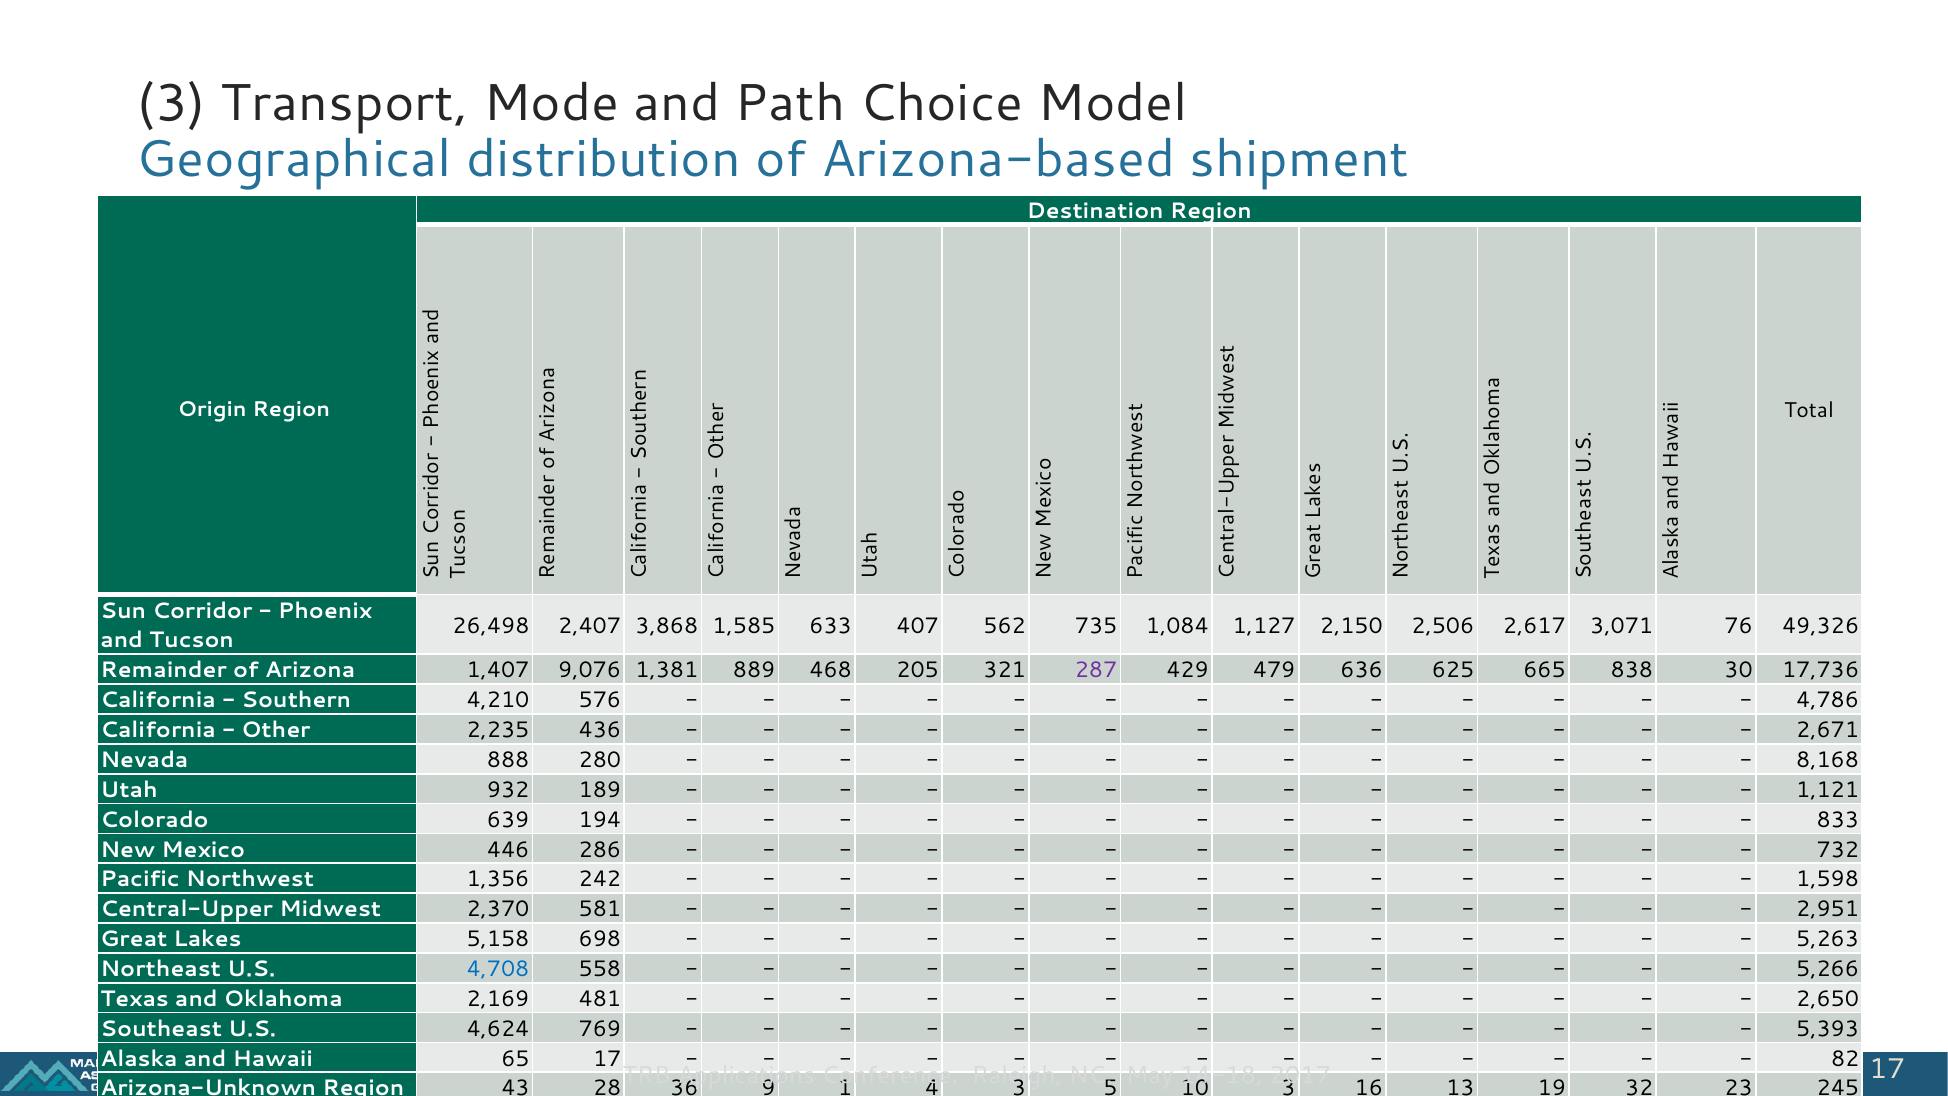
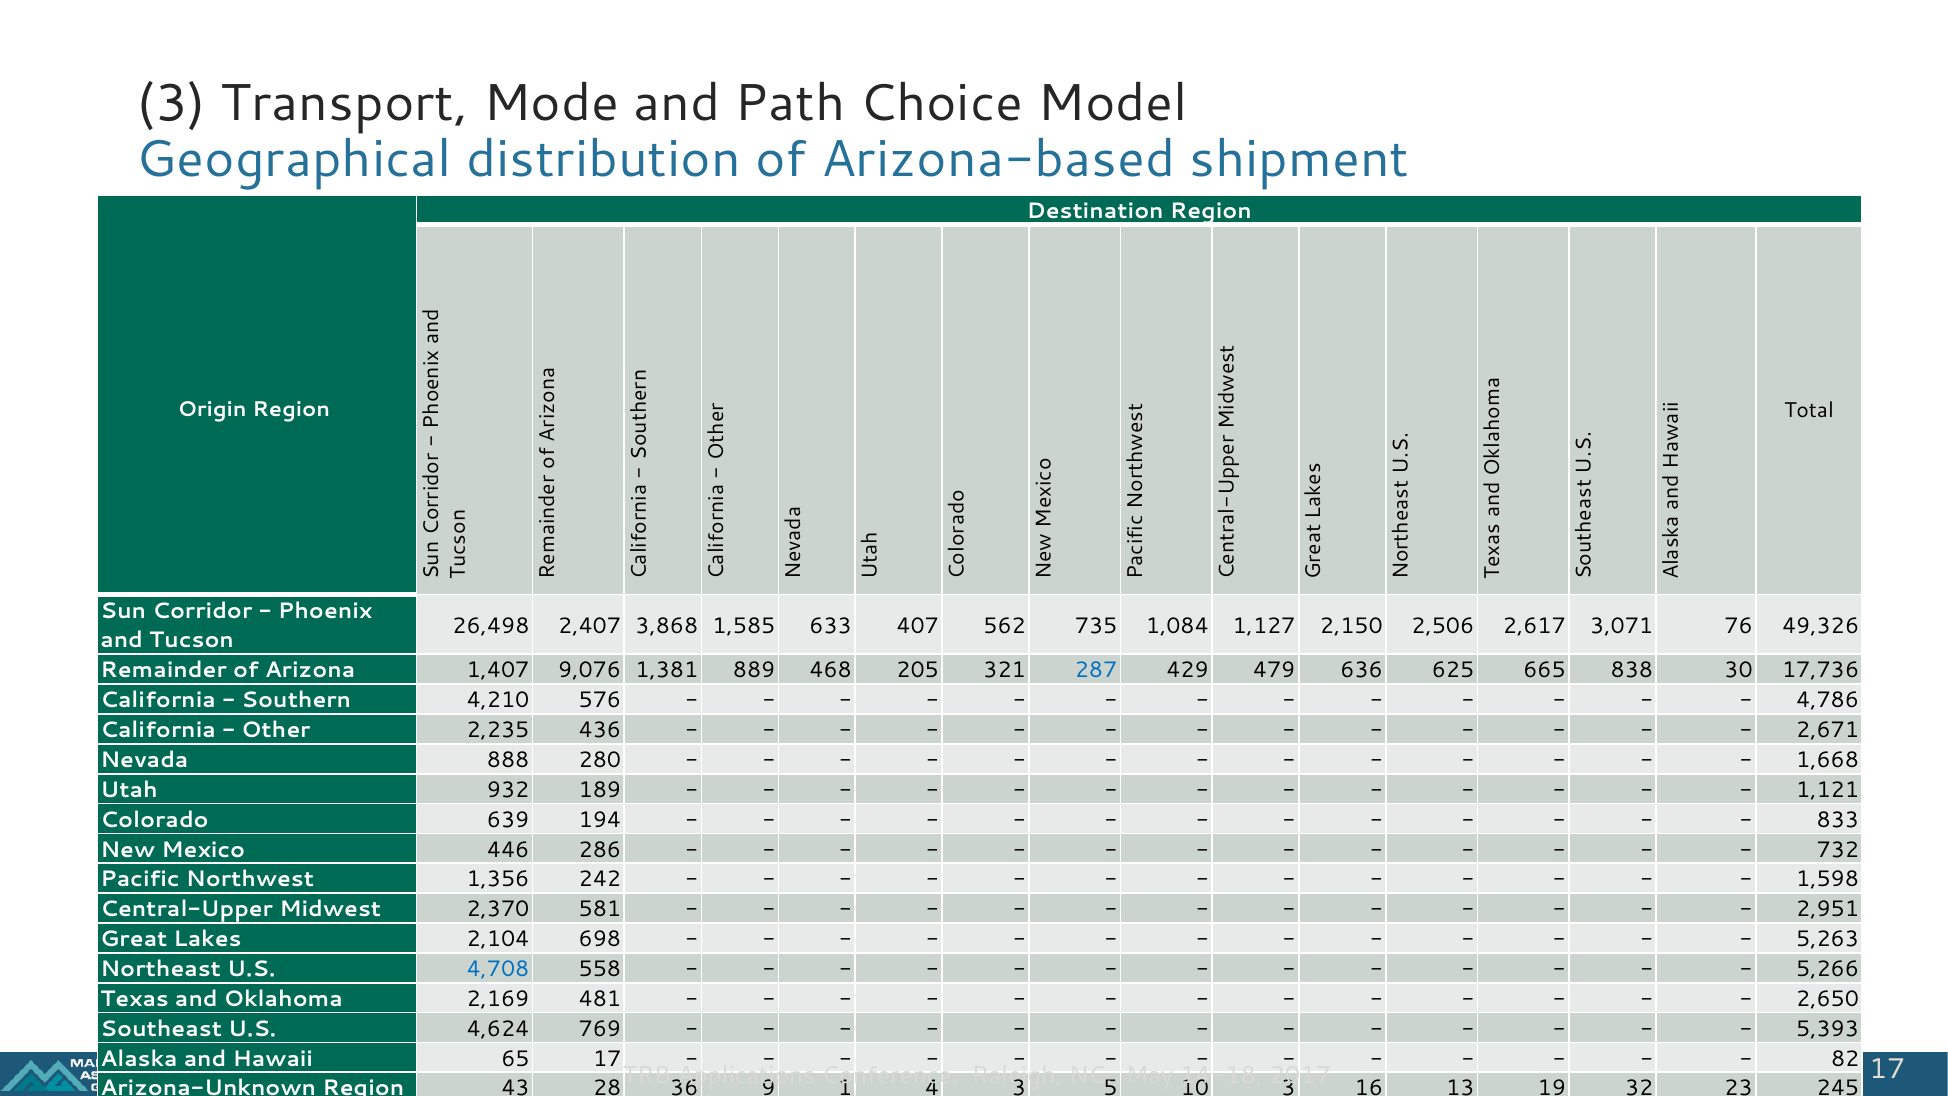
287 colour: purple -> blue
8,168: 8,168 -> 1,668
5,158: 5,158 -> 2,104
